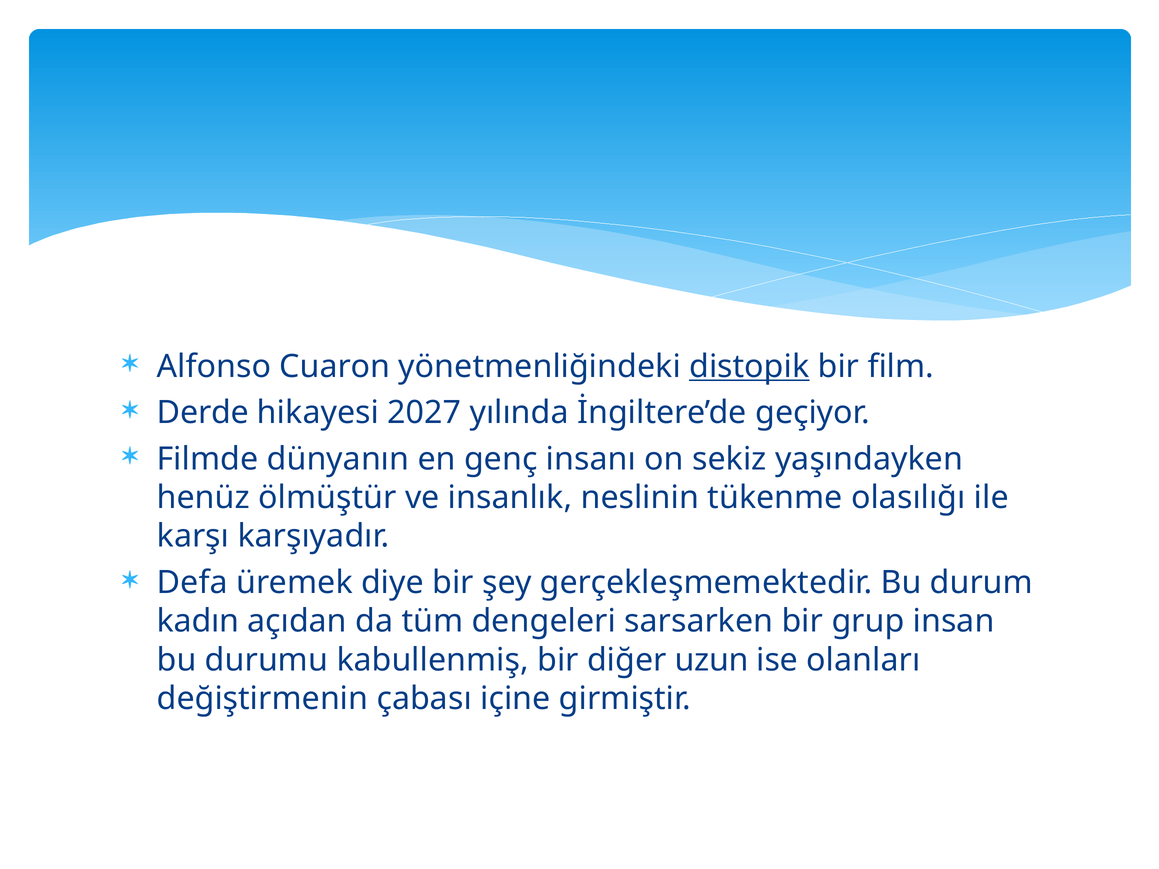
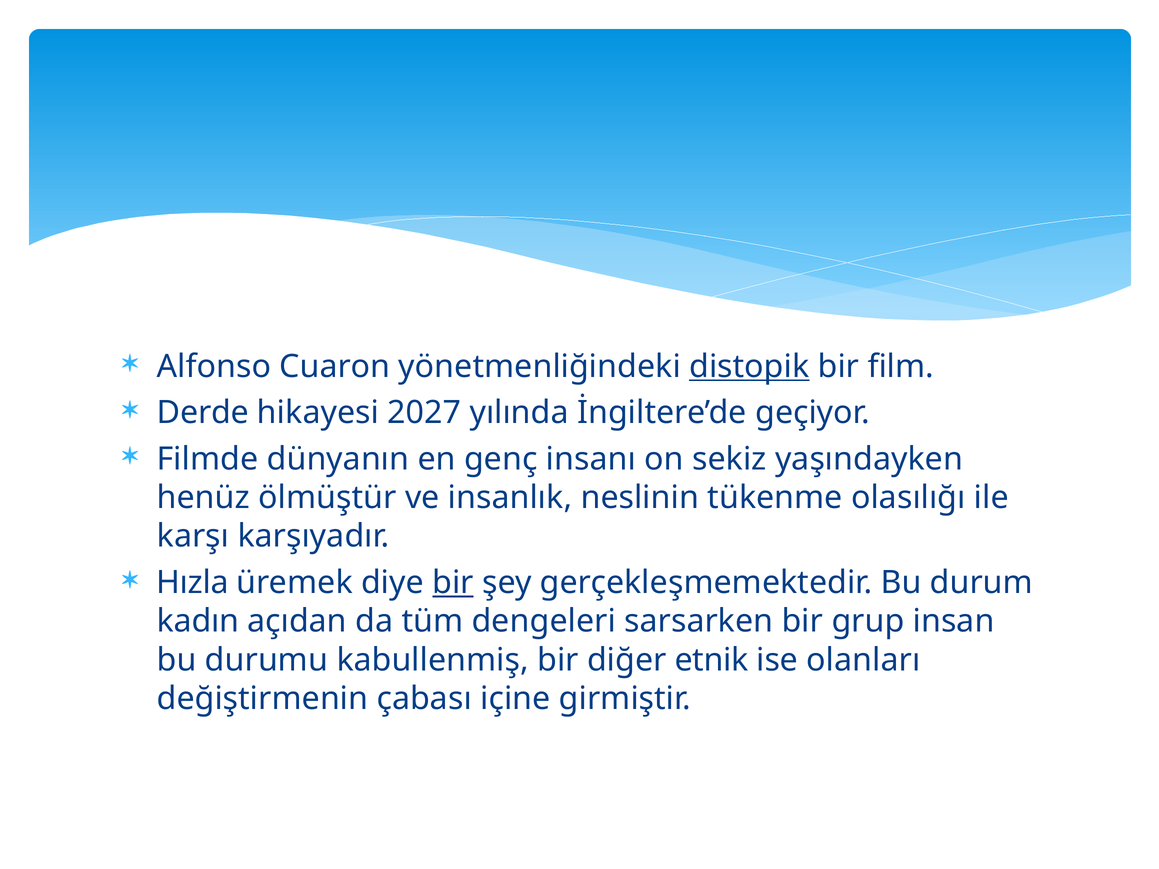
Defa: Defa -> Hızla
bir at (453, 583) underline: none -> present
uzun: uzun -> etnik
